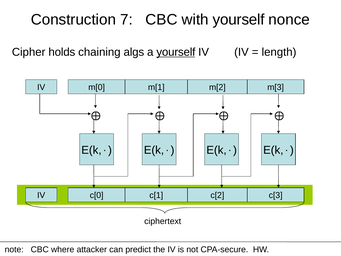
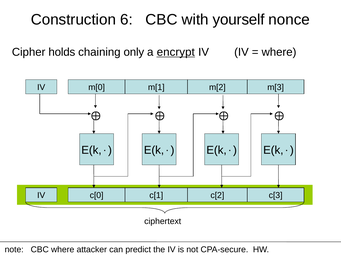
7: 7 -> 6
algs: algs -> only
a yourself: yourself -> encrypt
length at (279, 52): length -> where
